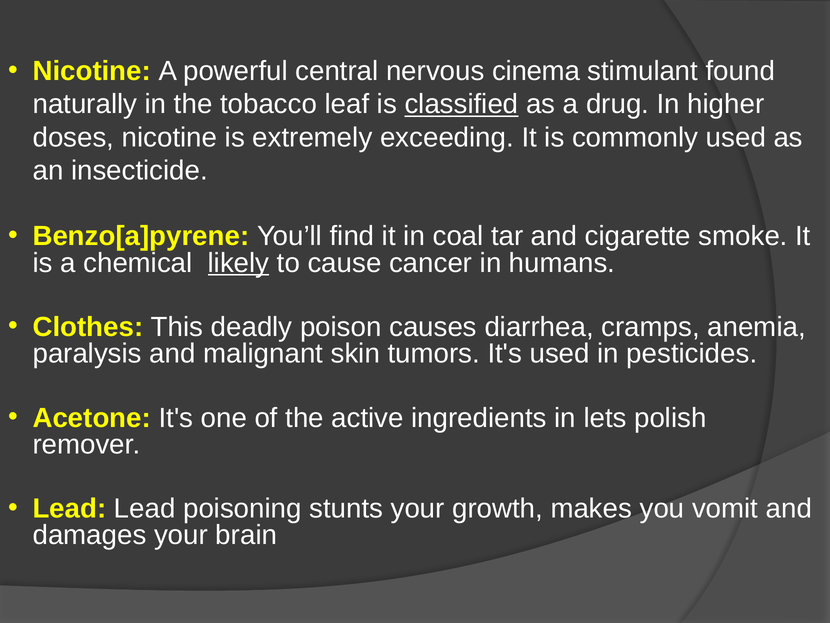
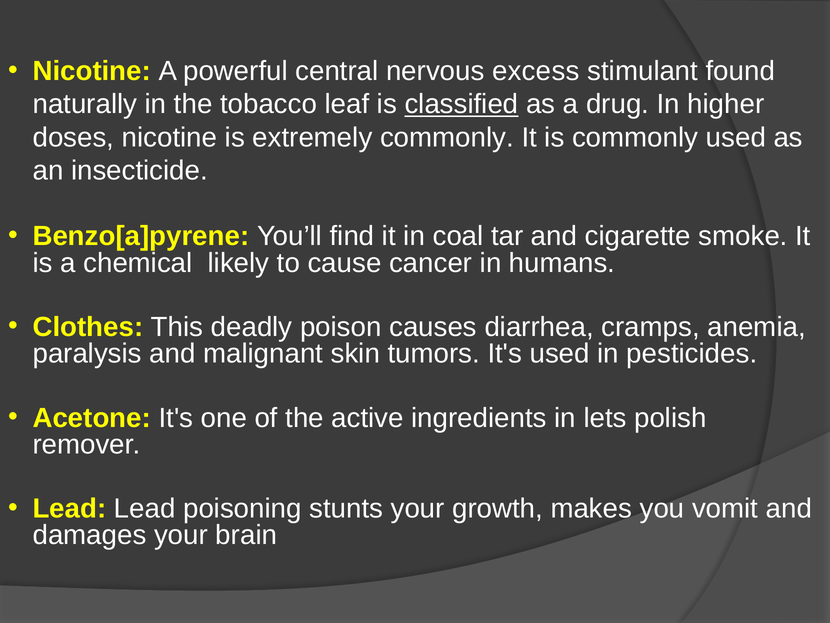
cinema: cinema -> excess
extremely exceeding: exceeding -> commonly
likely underline: present -> none
